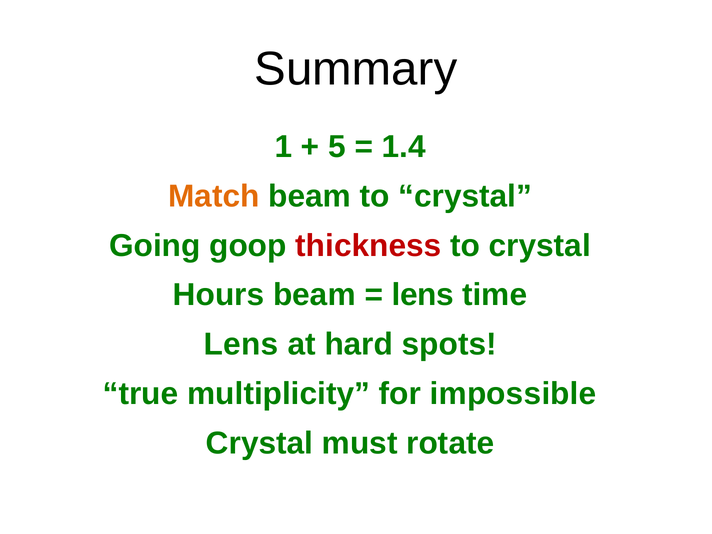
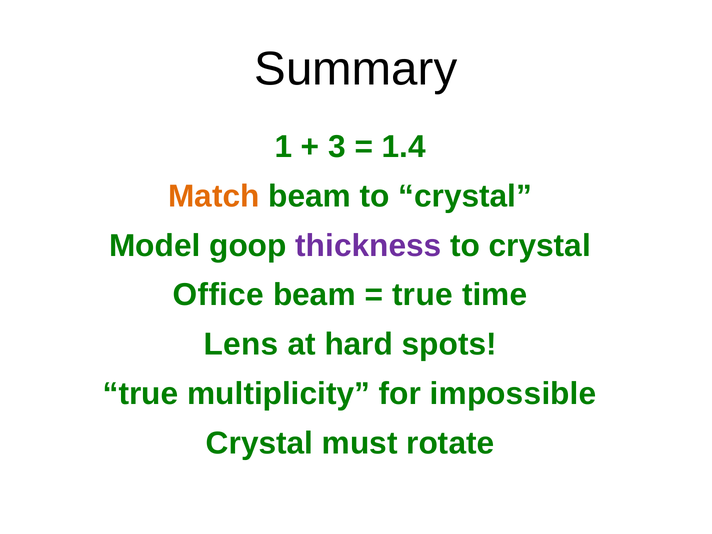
5: 5 -> 3
Going: Going -> Model
thickness colour: red -> purple
Hours: Hours -> Office
lens at (423, 295): lens -> true
